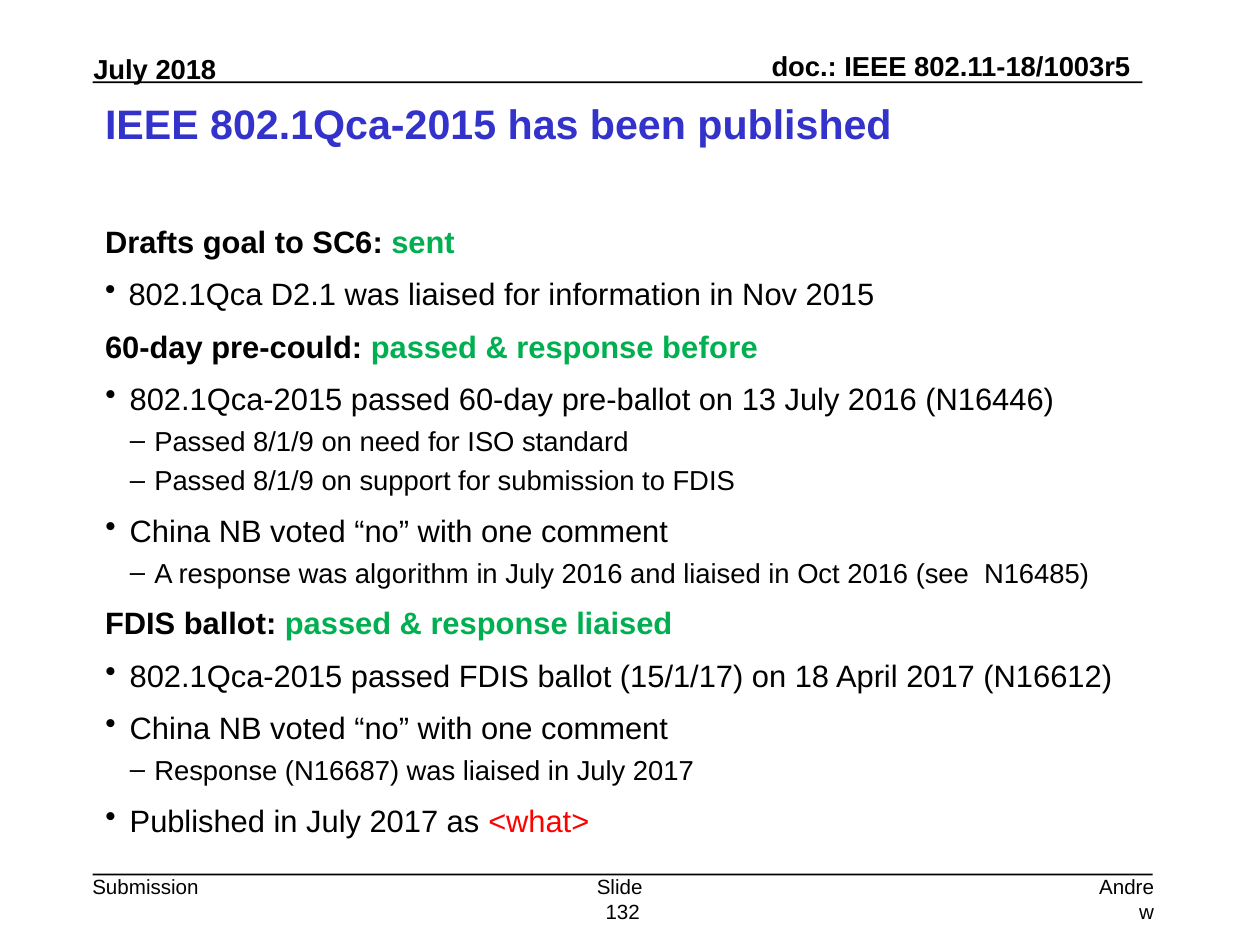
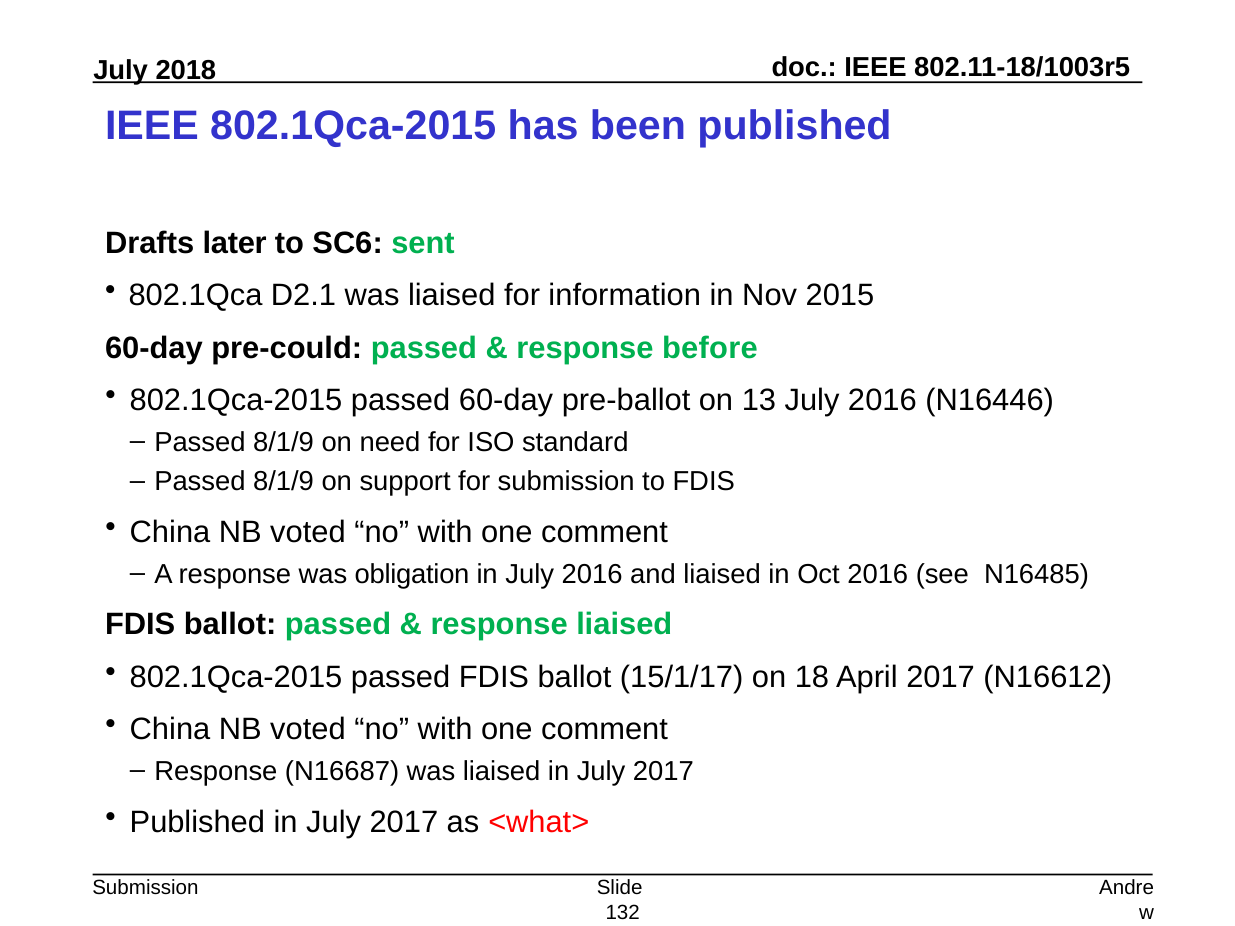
goal: goal -> later
algorithm: algorithm -> obligation
